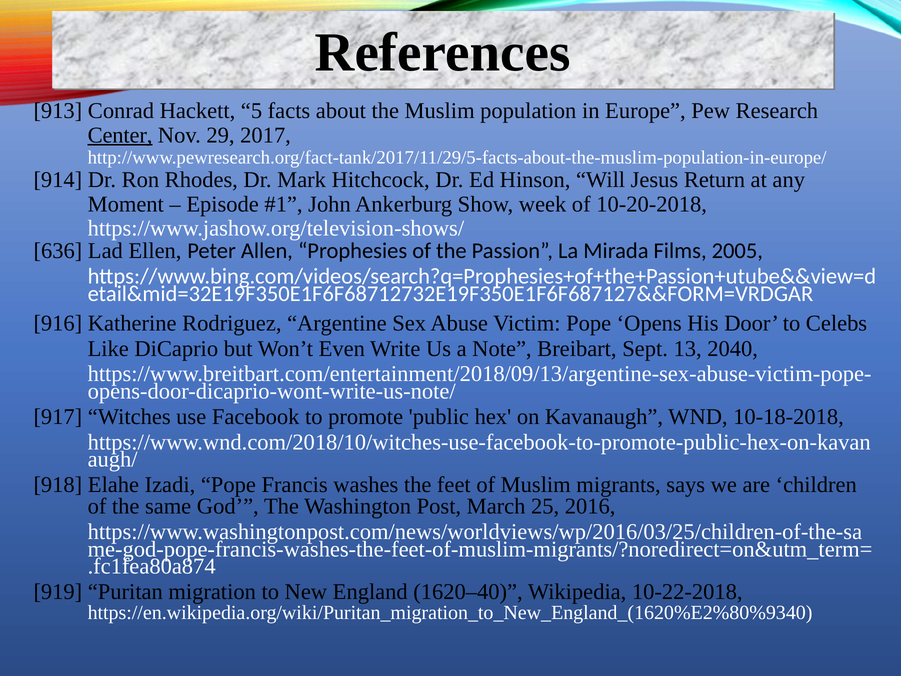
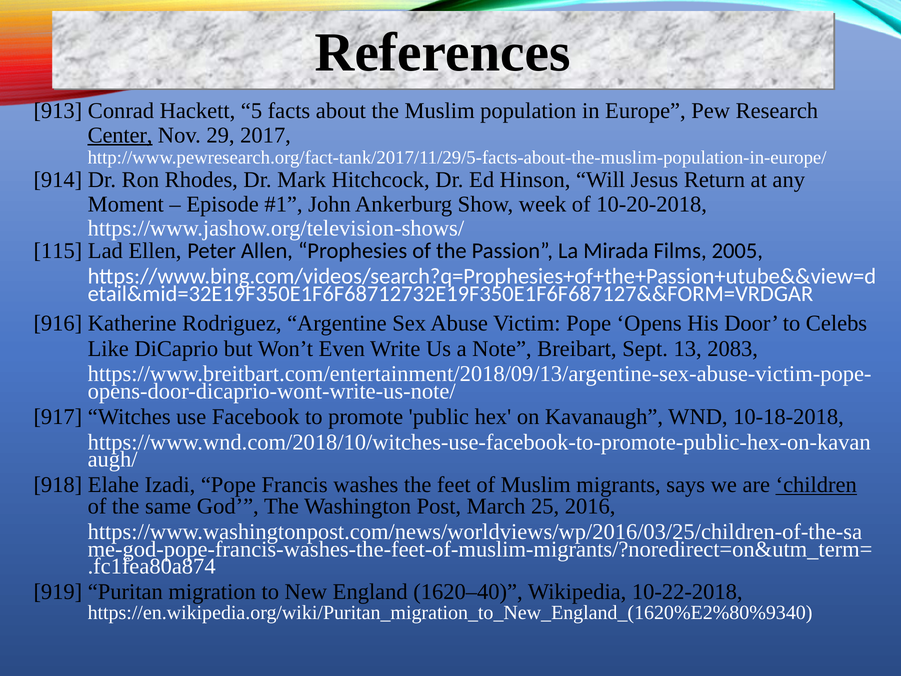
636: 636 -> 115
2040: 2040 -> 2083
children underline: none -> present
